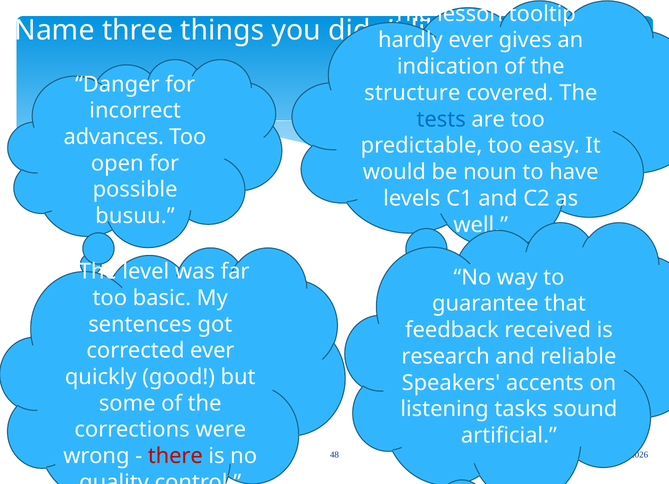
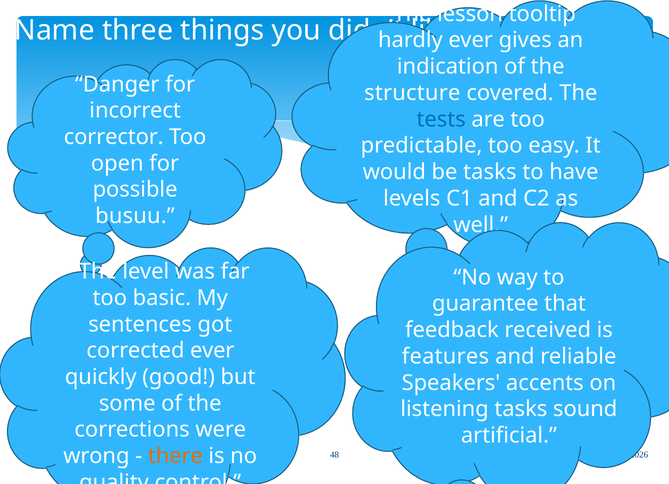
advances: advances -> corrector
be noun: noun -> tasks
research: research -> features
there colour: red -> orange
